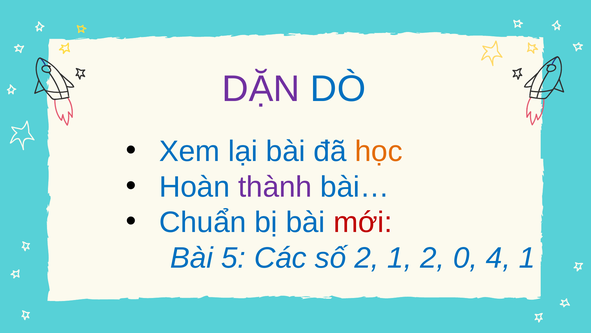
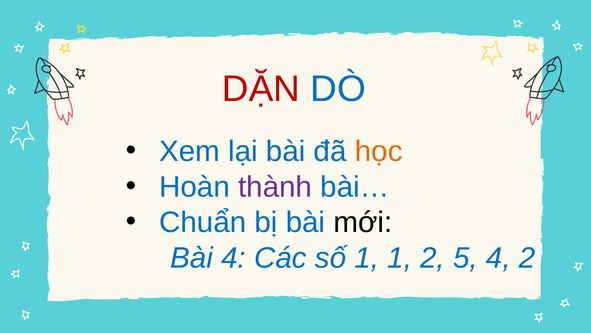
DẶN colour: purple -> red
mới colour: red -> black
Bài 5: 5 -> 4
số 2: 2 -> 1
0: 0 -> 5
4 1: 1 -> 2
